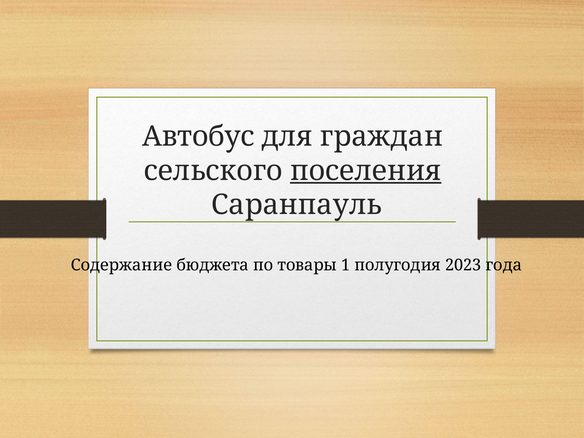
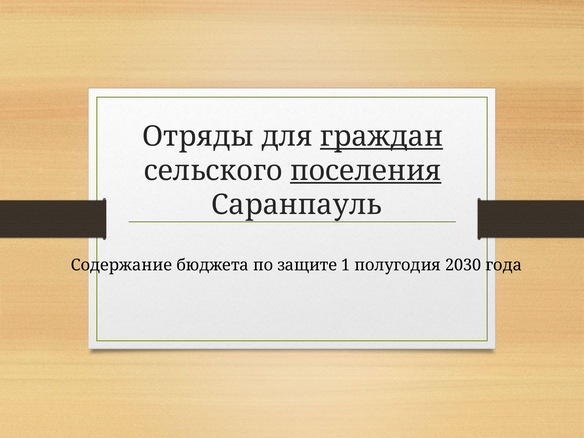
Автобус: Автобус -> Отряды
граждан underline: none -> present
товары: товары -> защите
2023: 2023 -> 2030
